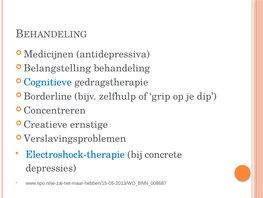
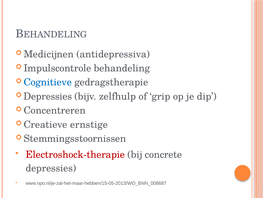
Belangstelling: Belangstelling -> Impulscontrole
Borderline at (48, 96): Borderline -> Depressies
Verslavingsproblemen: Verslavingsproblemen -> Stemmingsstoornissen
Electroshock-therapie colour: blue -> red
